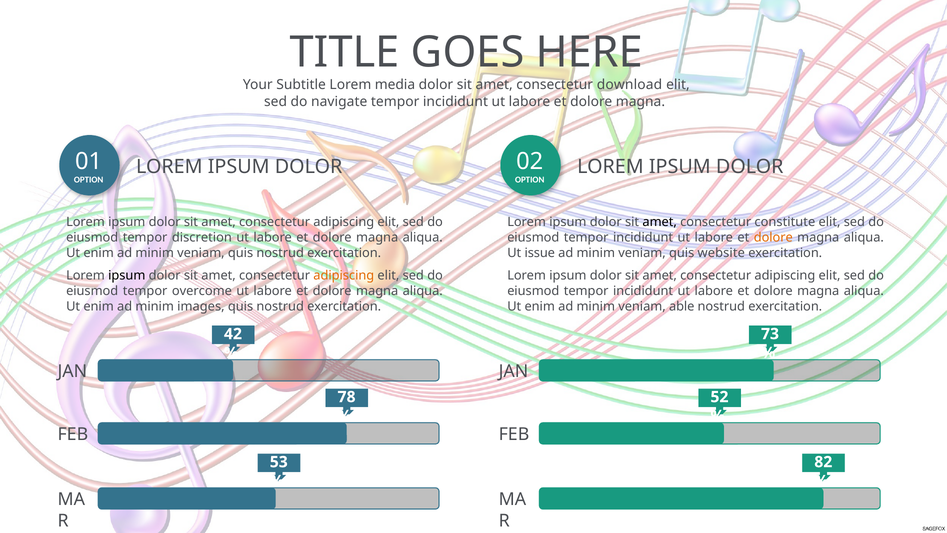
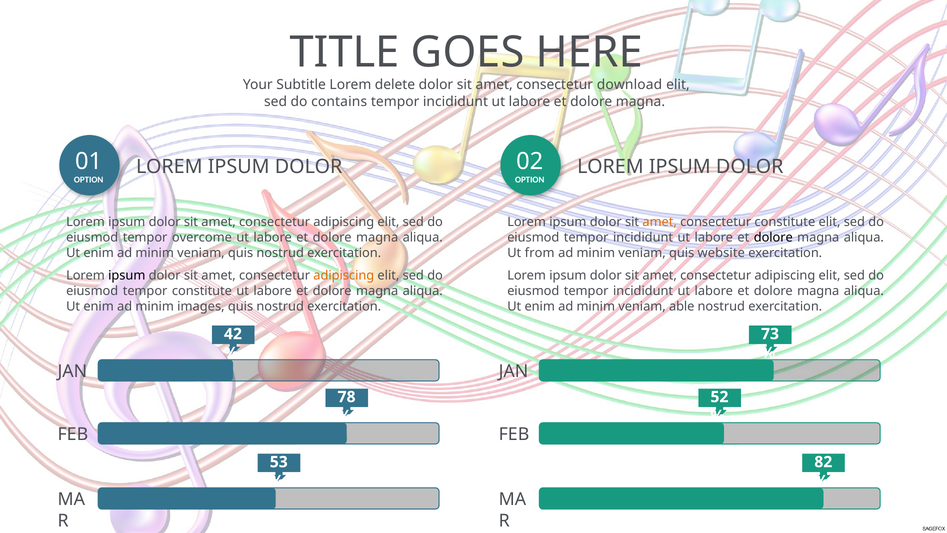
media: media -> delete
navigate: navigate -> contains
amet at (660, 222) colour: black -> orange
discretion: discretion -> overcome
dolore at (773, 237) colour: orange -> black
issue: issue -> from
tempor overcome: overcome -> constitute
